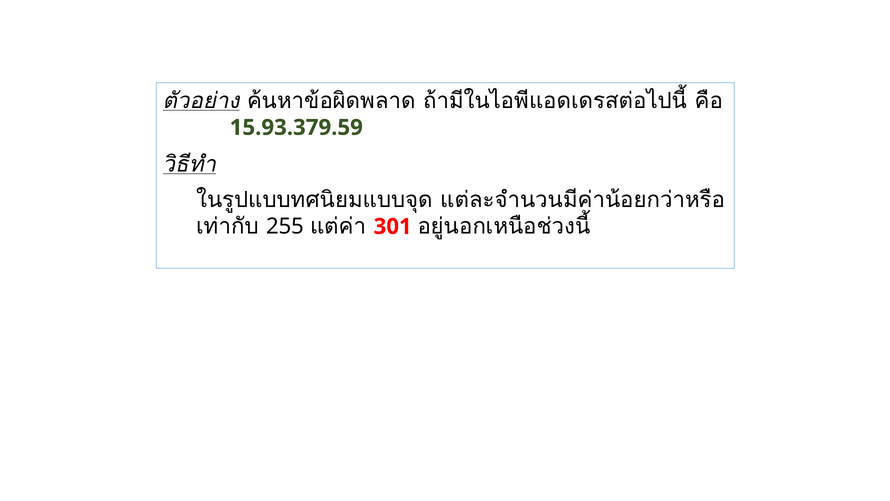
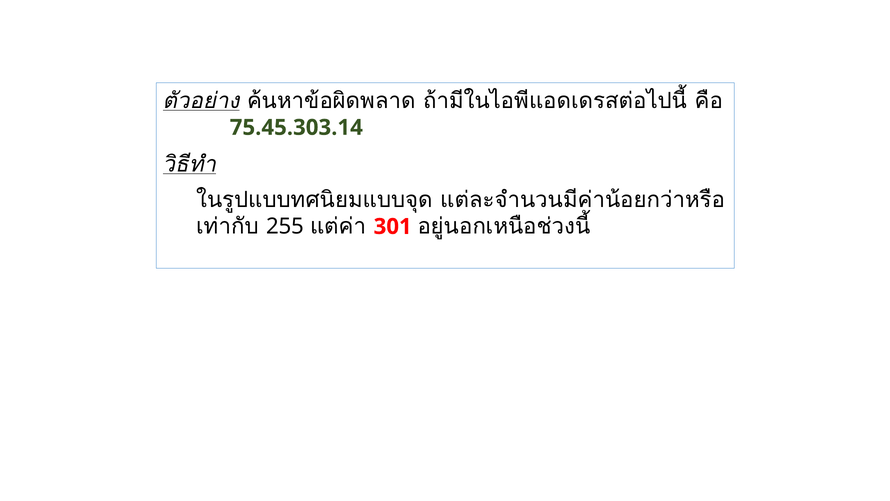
15.93.379.59: 15.93.379.59 -> 75.45.303.14
